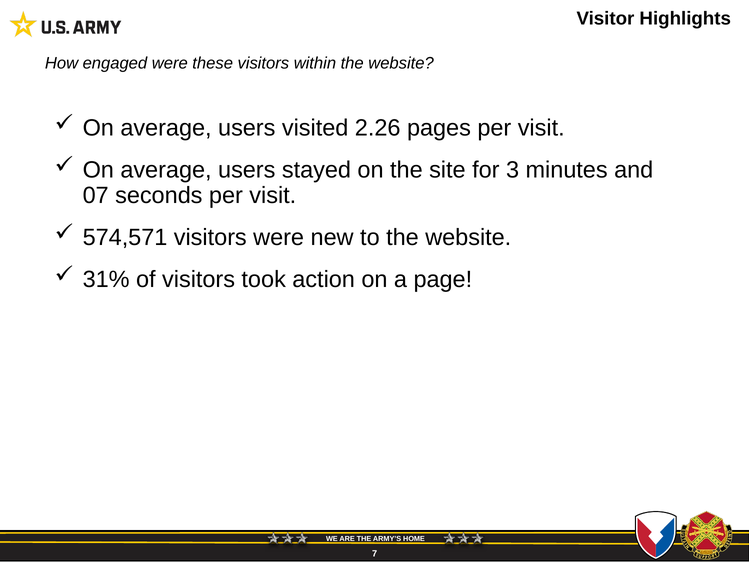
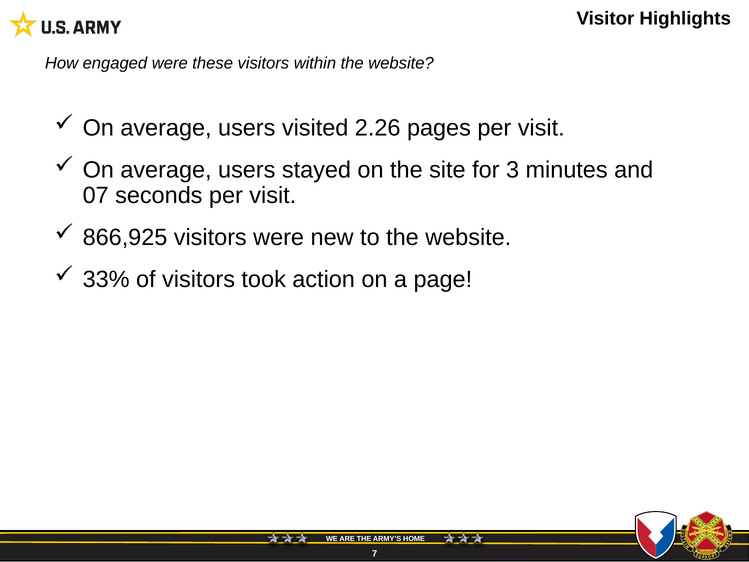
574,571: 574,571 -> 866,925
31%: 31% -> 33%
